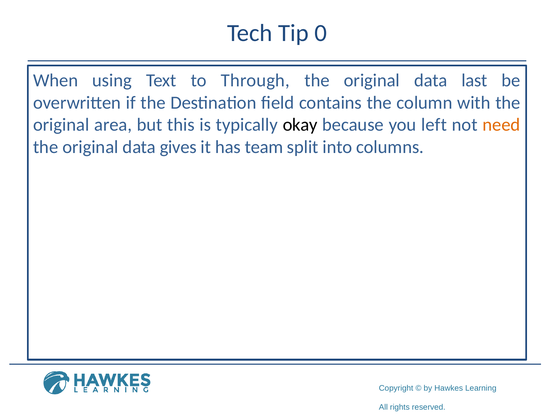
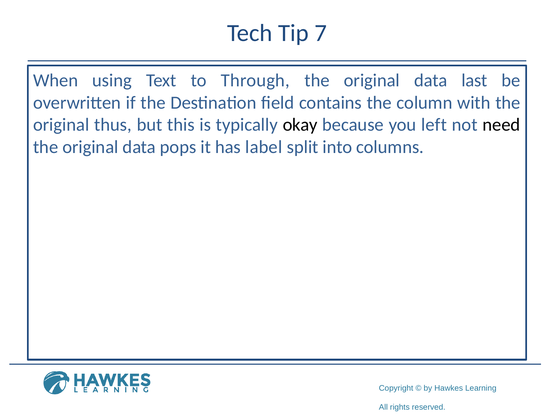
0: 0 -> 7
area: area -> thus
need colour: orange -> black
gives: gives -> pops
team: team -> label
